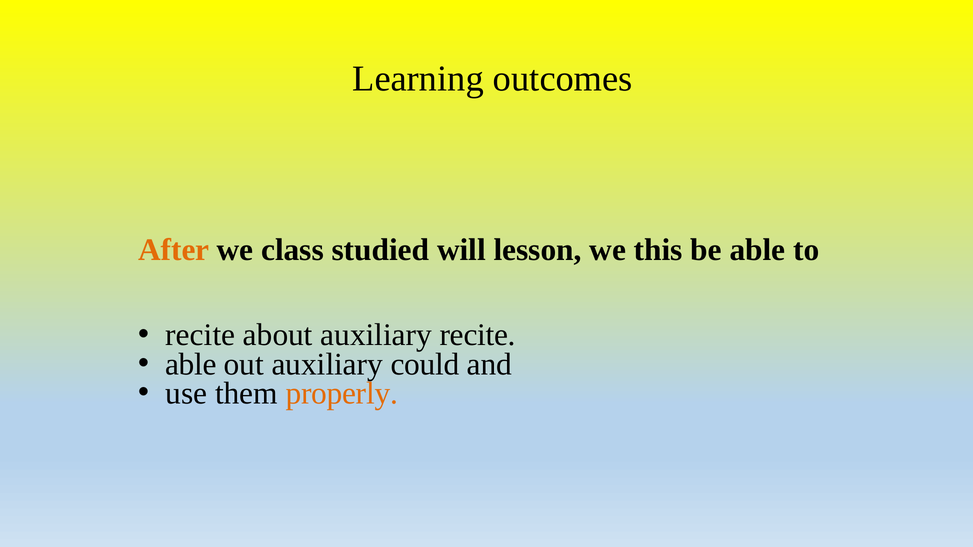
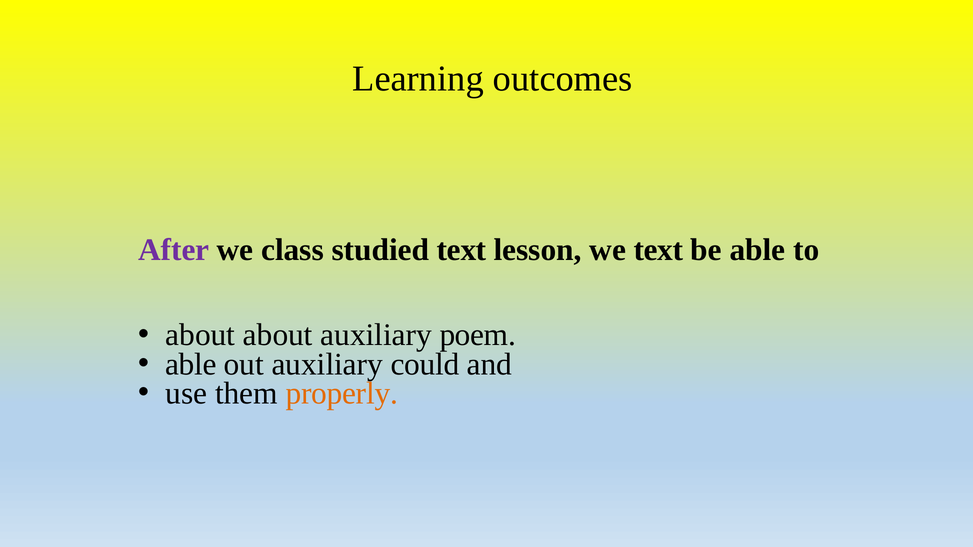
After colour: orange -> purple
studied will: will -> text
we this: this -> text
recite at (200, 335): recite -> about
auxiliary recite: recite -> poem
